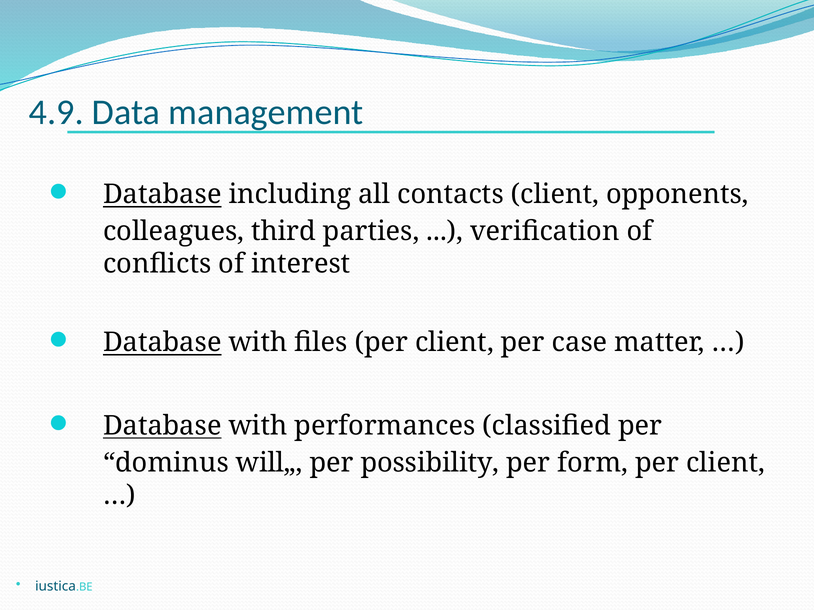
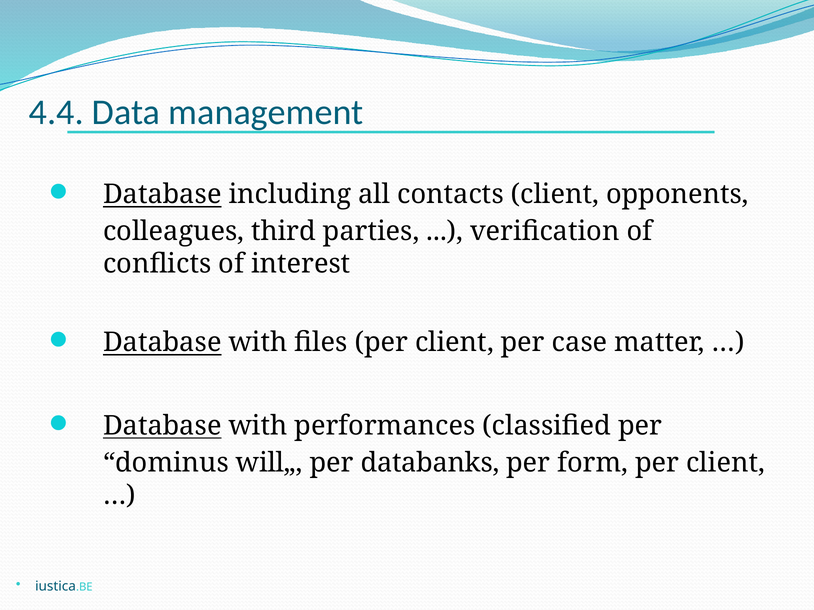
4.9: 4.9 -> 4.4
possibility: possibility -> databanks
